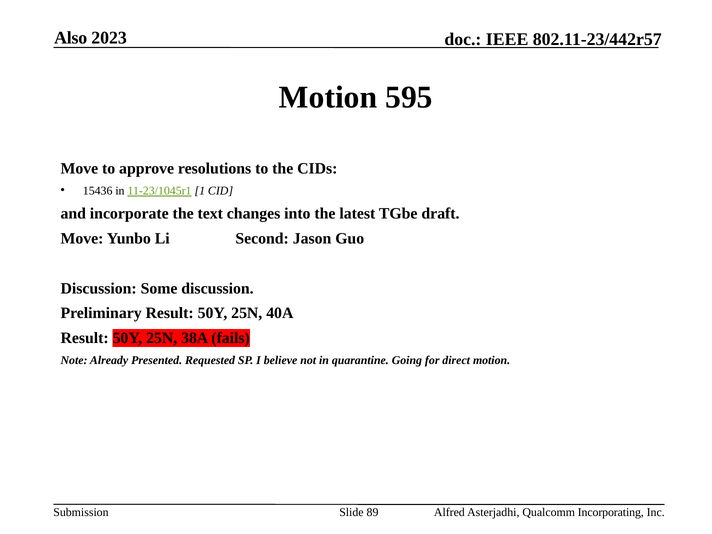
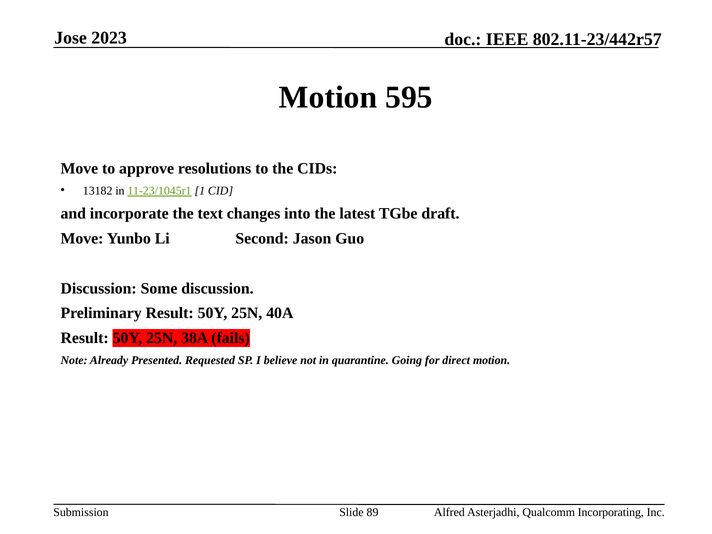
Also: Also -> Jose
15436: 15436 -> 13182
